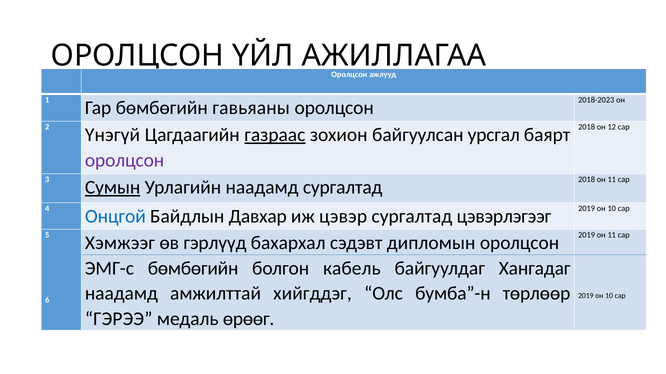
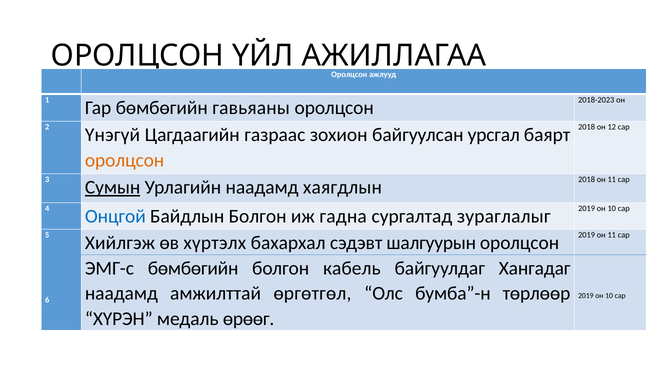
газраас underline: present -> none
оролцсон at (125, 161) colour: purple -> orange
наадамд сургалтад: сургалтад -> хаягдлын
Байдлын Давхар: Давхар -> Болгон
цэвэр: цэвэр -> гадна
цэвэрлэгээг: цэвэрлэгээг -> зураглалыг
Хэмжээг: Хэмжээг -> Хийлгэж
гэрлүүд: гэрлүүд -> хүртэлх
дипломын: дипломын -> шалгуурын
хийгддэг: хийгддэг -> өргөтгөл
ГЭРЭЭ: ГЭРЭЭ -> ХҮРЭН
